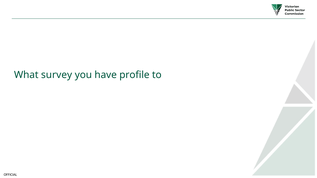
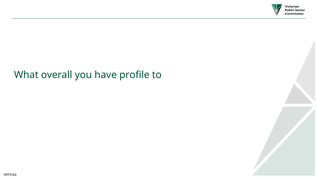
survey: survey -> overall
